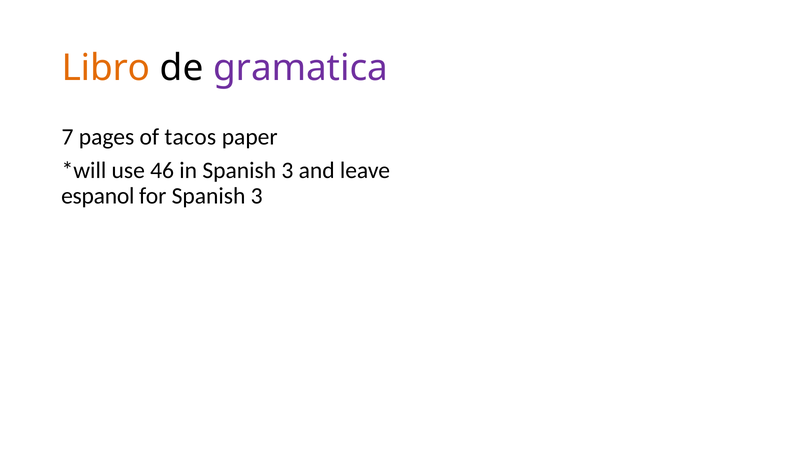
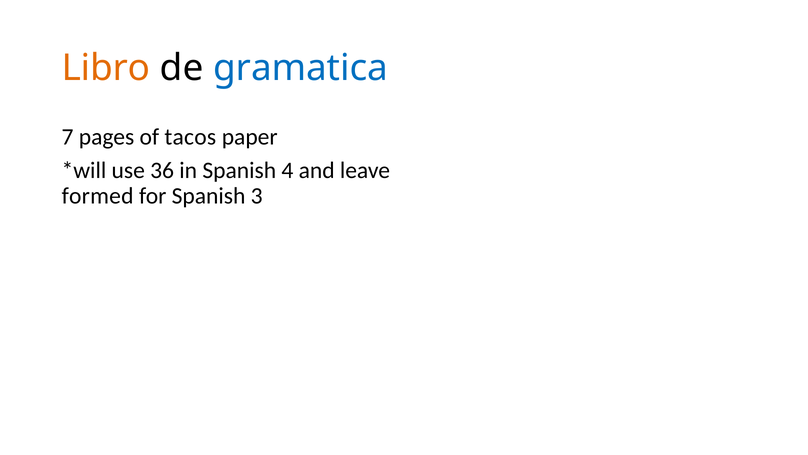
gramatica colour: purple -> blue
46: 46 -> 36
in Spanish 3: 3 -> 4
espanol: espanol -> formed
